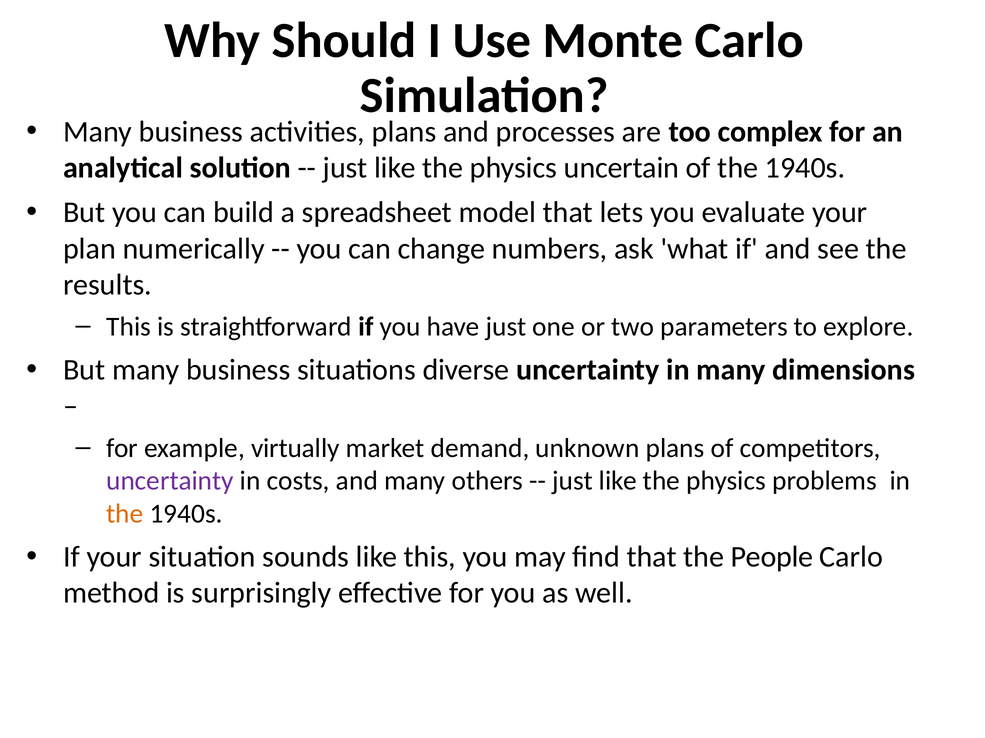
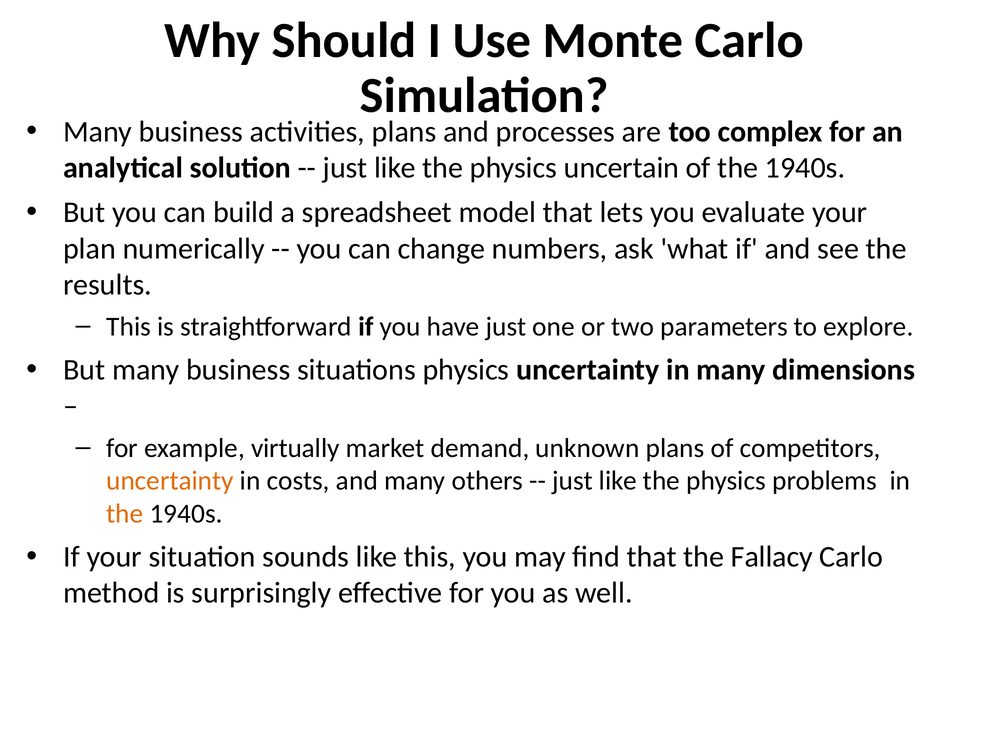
situations diverse: diverse -> physics
uncertainty at (170, 481) colour: purple -> orange
People: People -> Fallacy
